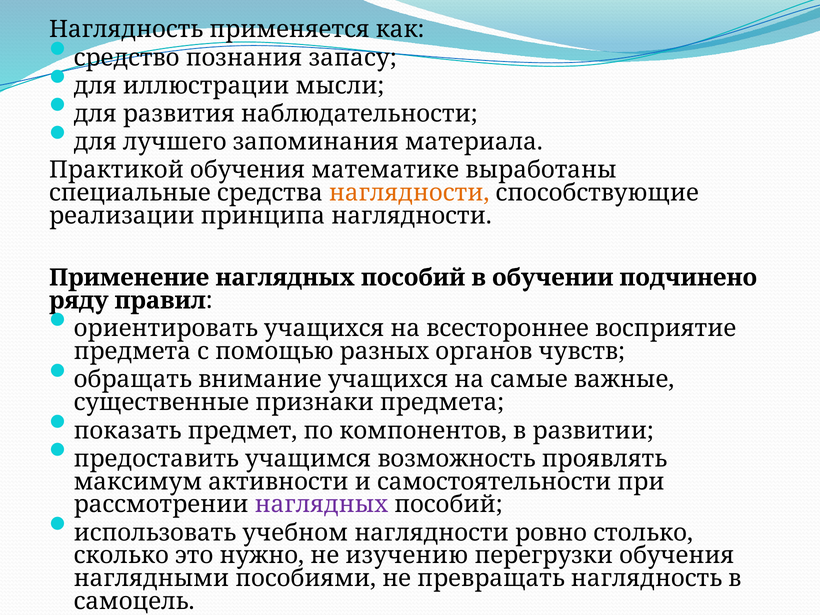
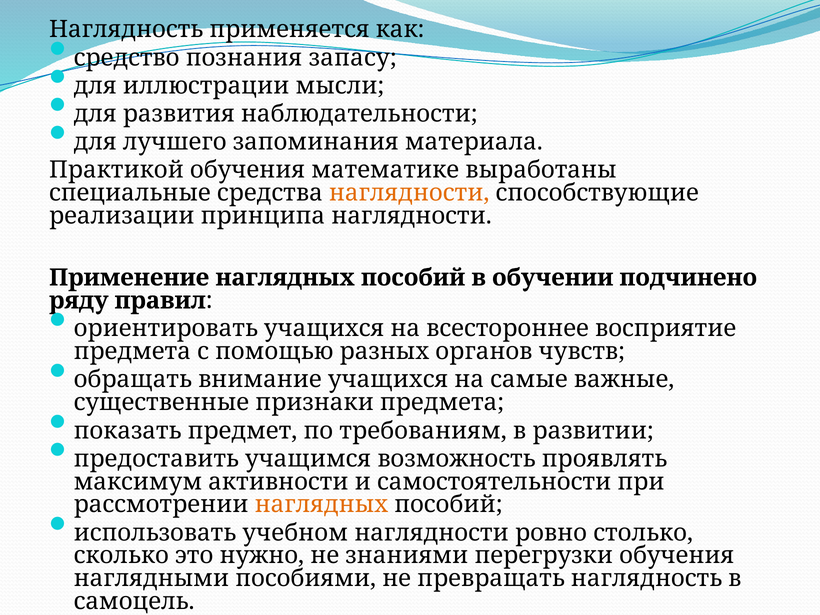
компонентов: компонентов -> требованиям
наглядных at (321, 505) colour: purple -> orange
изучению: изучению -> знаниями
